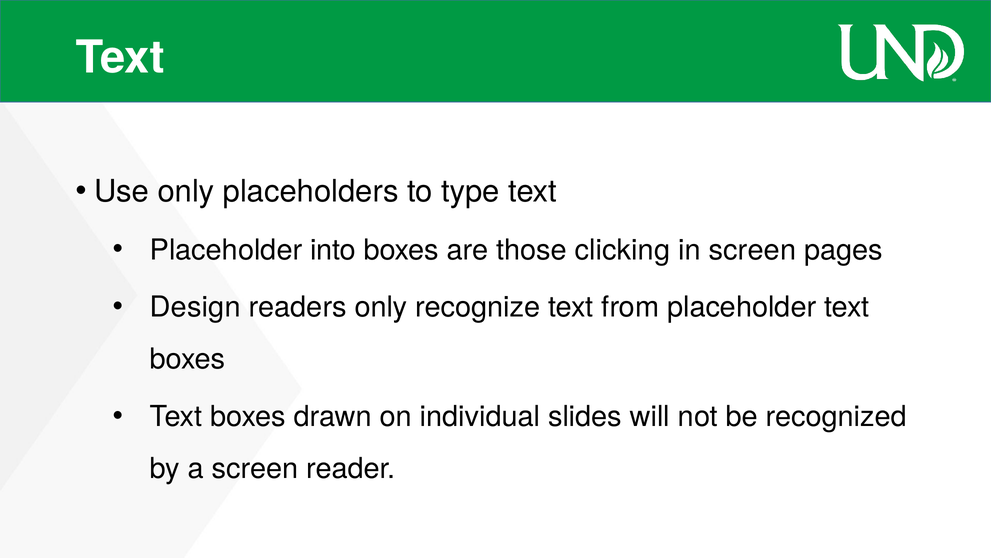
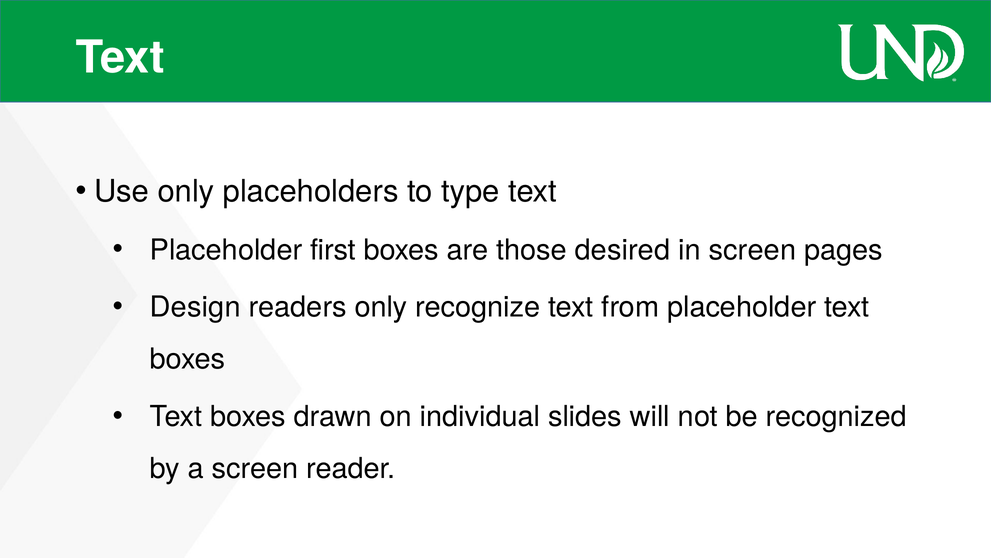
into: into -> first
clicking: clicking -> desired
